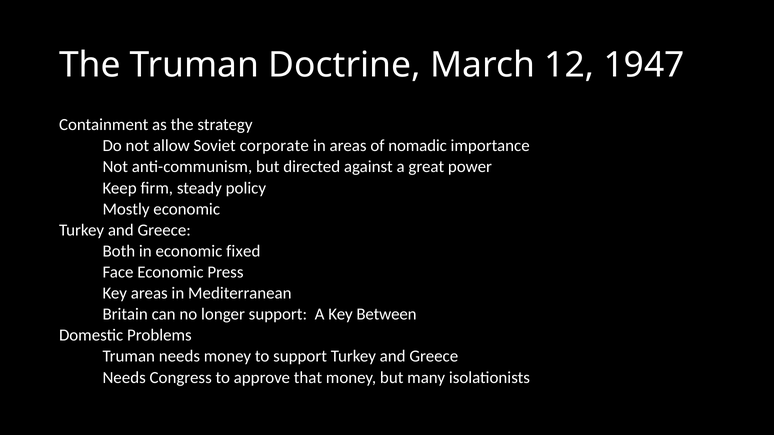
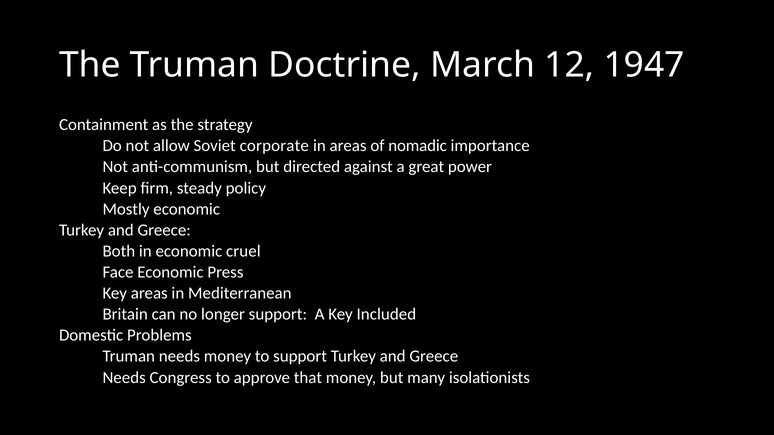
fixed: fixed -> cruel
Between: Between -> Included
